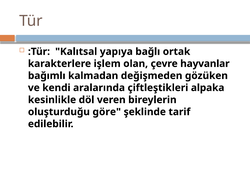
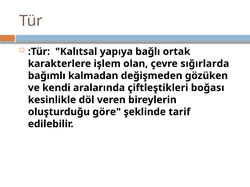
hayvanlar: hayvanlar -> sığırlarda
alpaka: alpaka -> boğası
